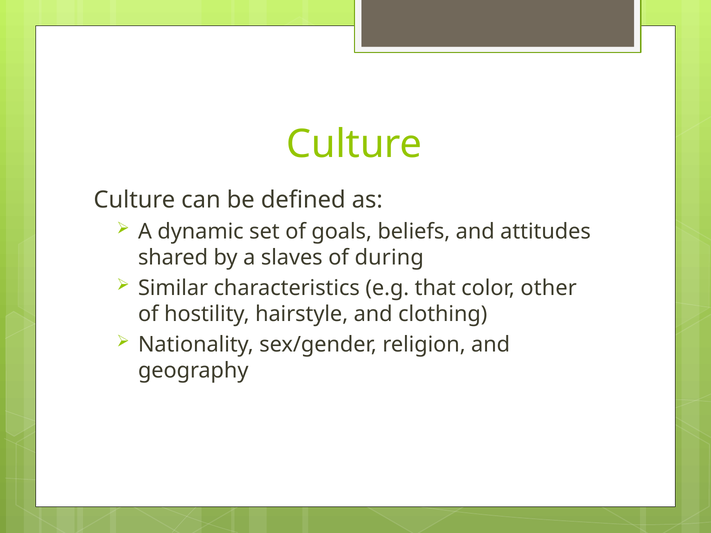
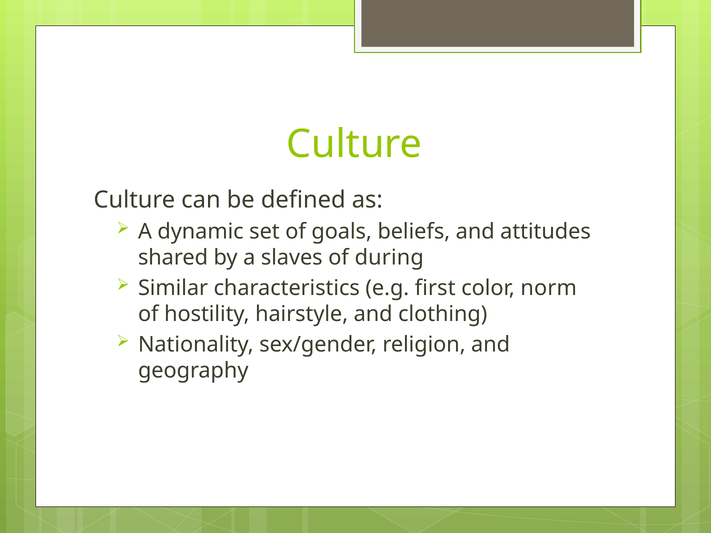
that: that -> first
other: other -> norm
